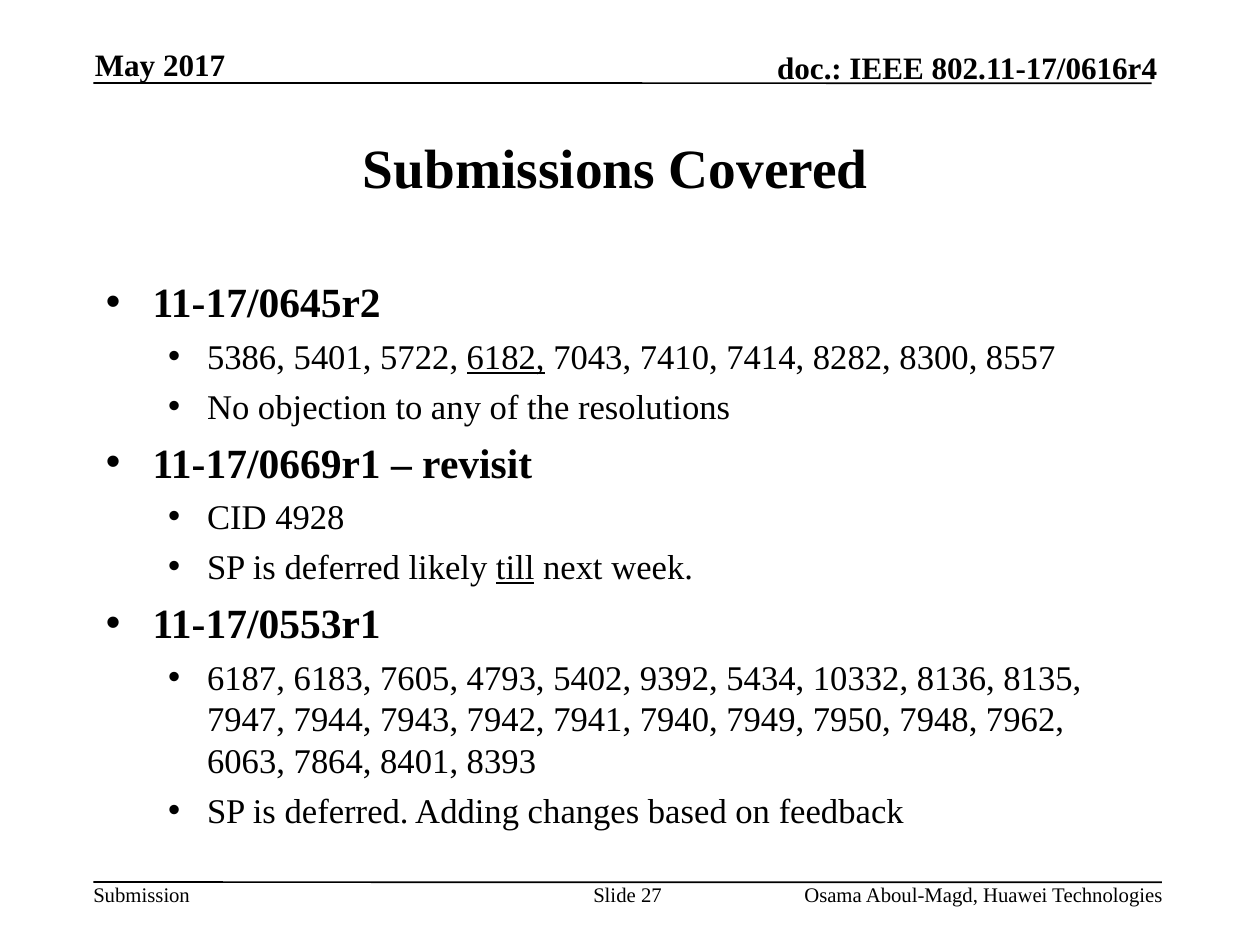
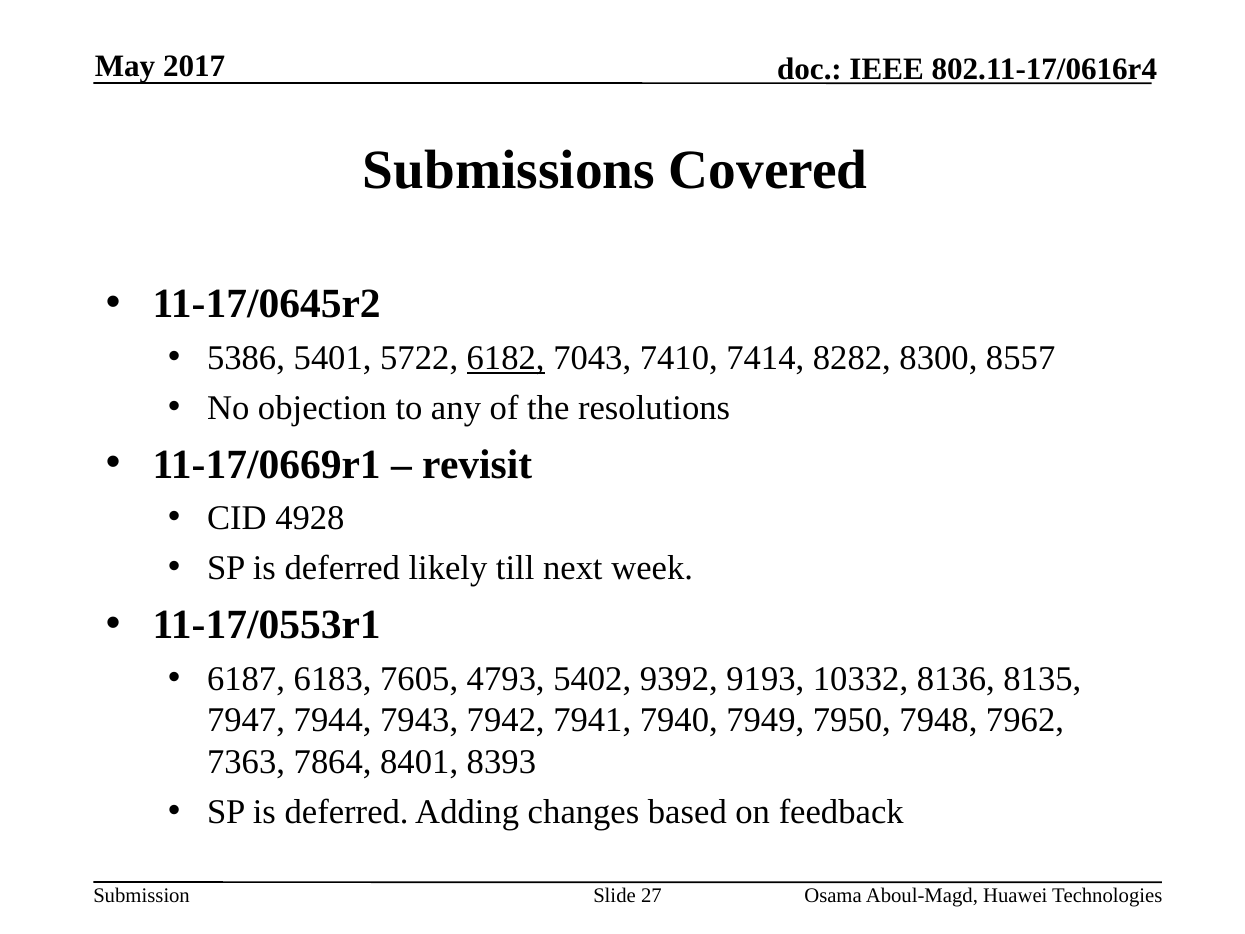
till underline: present -> none
5434: 5434 -> 9193
6063: 6063 -> 7363
